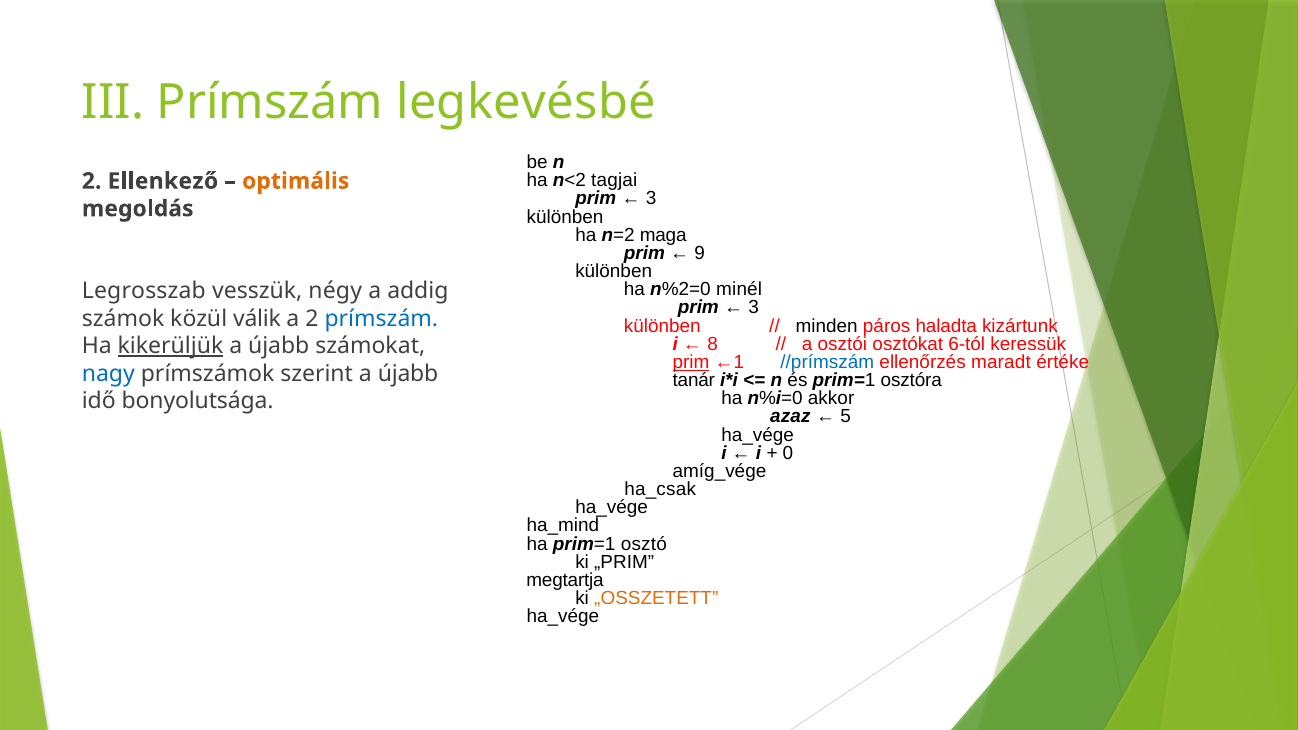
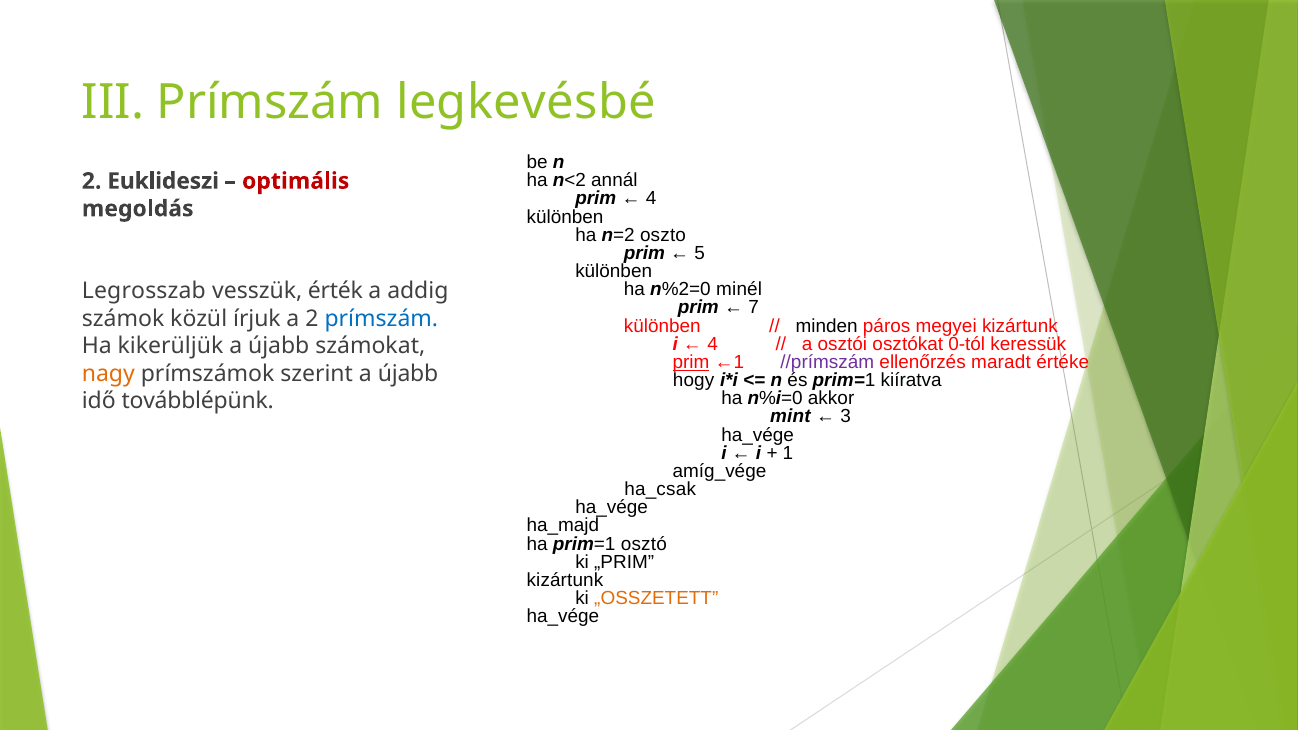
tagjai: tagjai -> annál
Ellenkező: Ellenkező -> Euklideszi
optimális colour: orange -> red
3 at (651, 199): 3 -> 4
maga: maga -> oszto
9: 9 -> 5
négy: négy -> érték
3 at (754, 308): 3 -> 7
válik: válik -> írjuk
haladta: haladta -> megyei
8 at (713, 344): 8 -> 4
6-tól: 6-tól -> 0-tól
kikerüljük underline: present -> none
//prímszám colour: blue -> purple
nagy colour: blue -> orange
tanár: tanár -> hogy
osztóra: osztóra -> kiíratva
bonyolutsága: bonyolutsága -> továbblépünk
azaz: azaz -> mint
5: 5 -> 3
0: 0 -> 1
ha_mind: ha_mind -> ha_majd
megtartja at (565, 580): megtartja -> kizártunk
